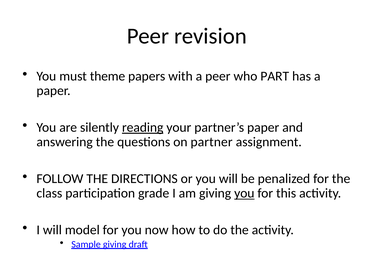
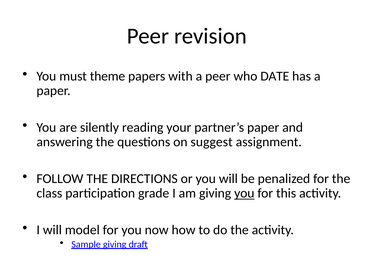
PART: PART -> DATE
reading underline: present -> none
partner: partner -> suggest
